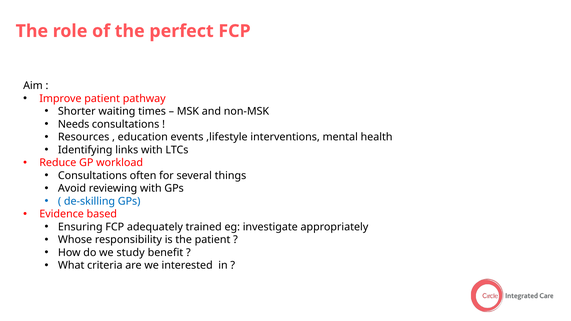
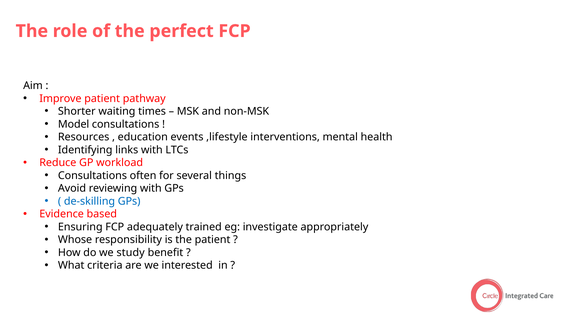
Needs: Needs -> Model
